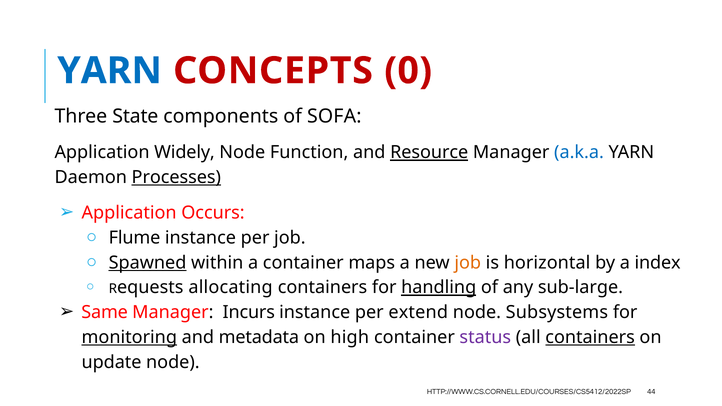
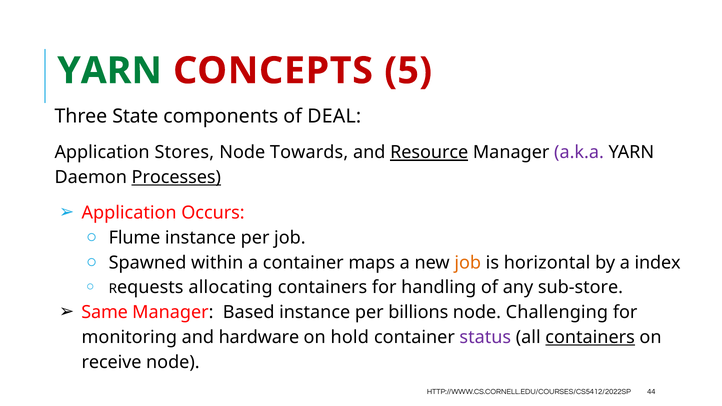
YARN at (110, 71) colour: blue -> green
0: 0 -> 5
SOFA: SOFA -> DEAL
Widely: Widely -> Stores
Function: Function -> Towards
a.k.a colour: blue -> purple
Spawned underline: present -> none
handling underline: present -> none
sub-large: sub-large -> sub-store
Incurs: Incurs -> Based
extend: extend -> billions
Subsystems: Subsystems -> Challenging
monitoring underline: present -> none
metadata: metadata -> hardware
high: high -> hold
update: update -> receive
